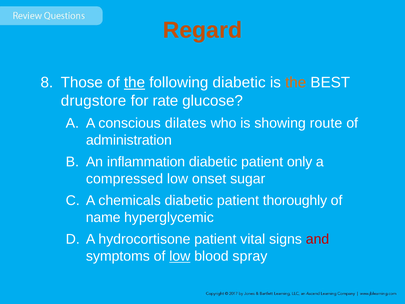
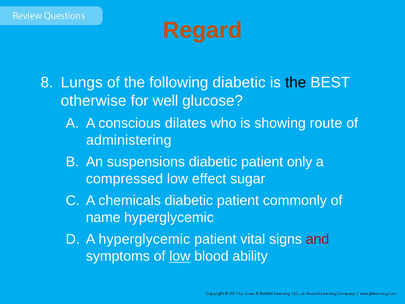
Those: Those -> Lungs
the at (135, 82) underline: present -> none
the at (296, 82) colour: orange -> black
drugstore: drugstore -> otherwise
rate: rate -> well
administration: administration -> administering
inflammation: inflammation -> suspensions
onset: onset -> effect
thoroughly: thoroughly -> commonly
A hydrocortisone: hydrocortisone -> hyperglycemic
spray: spray -> ability
